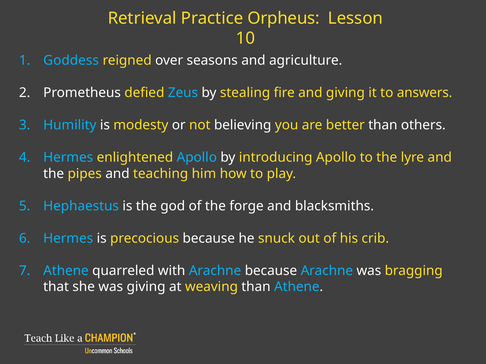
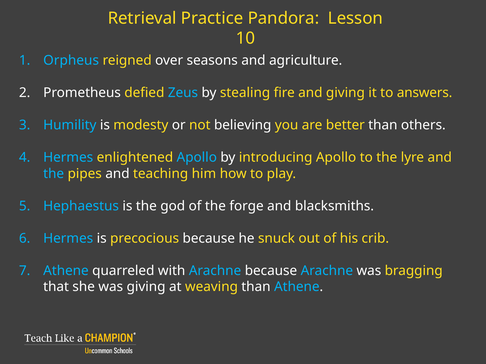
Orpheus: Orpheus -> Pandora
Goddess: Goddess -> Orpheus
the at (54, 174) colour: white -> light blue
